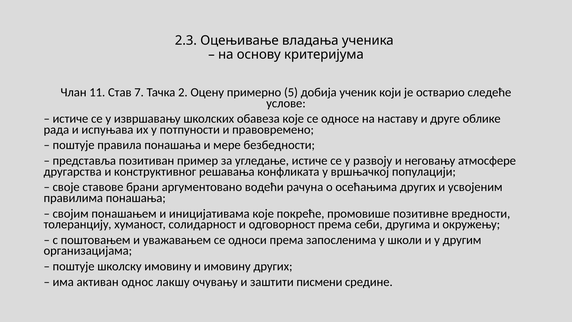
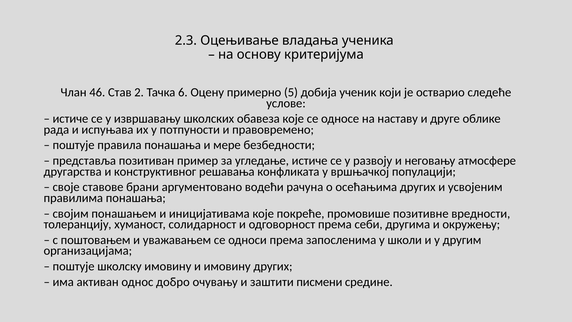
11: 11 -> 46
7: 7 -> 2
2: 2 -> 6
лакшу: лакшу -> добро
